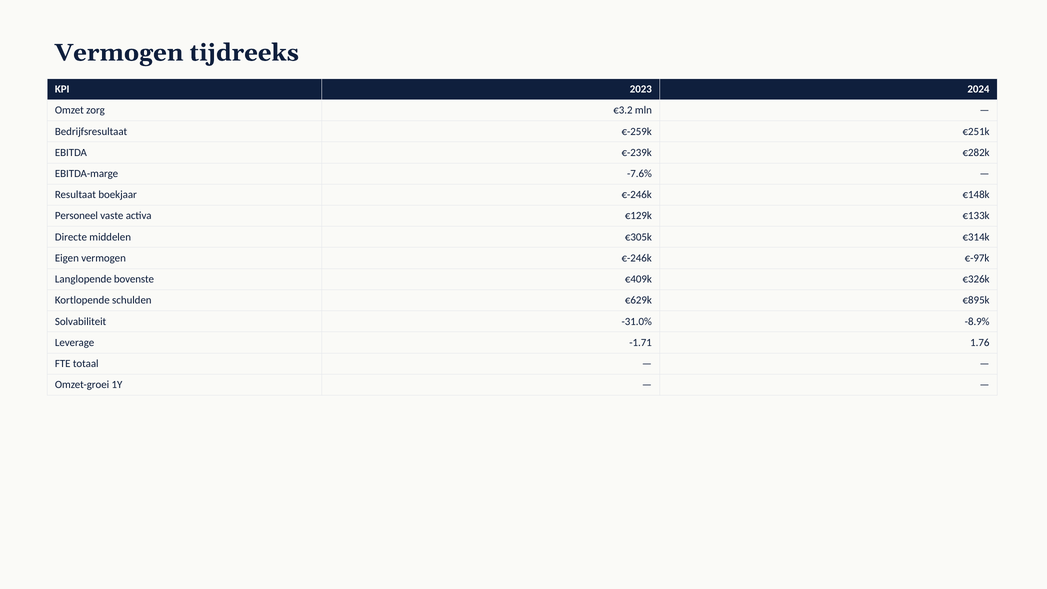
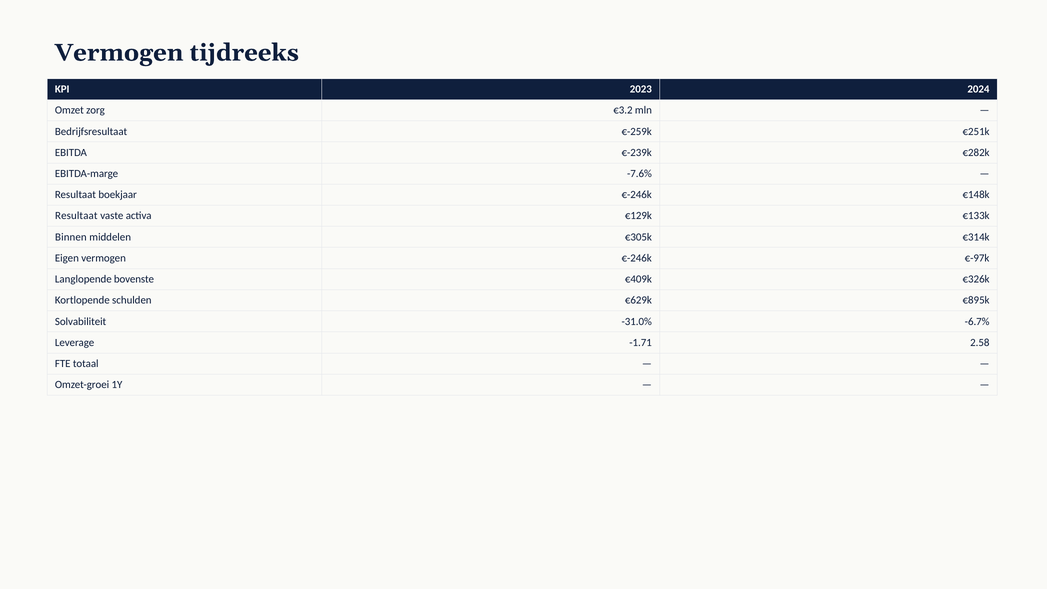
Personeel at (76, 216): Personeel -> Resultaat
Directe: Directe -> Binnen
-8.9%: -8.9% -> -6.7%
1.76: 1.76 -> 2.58
